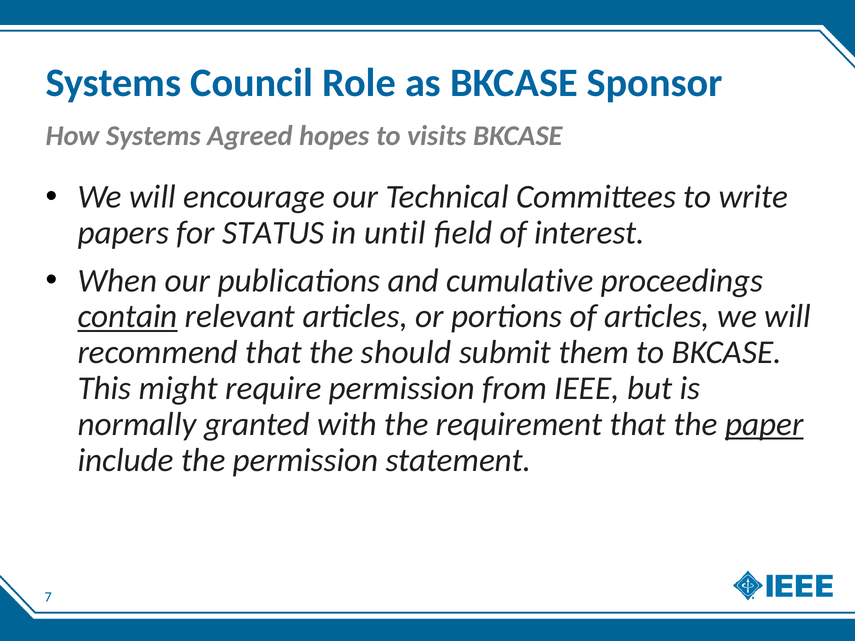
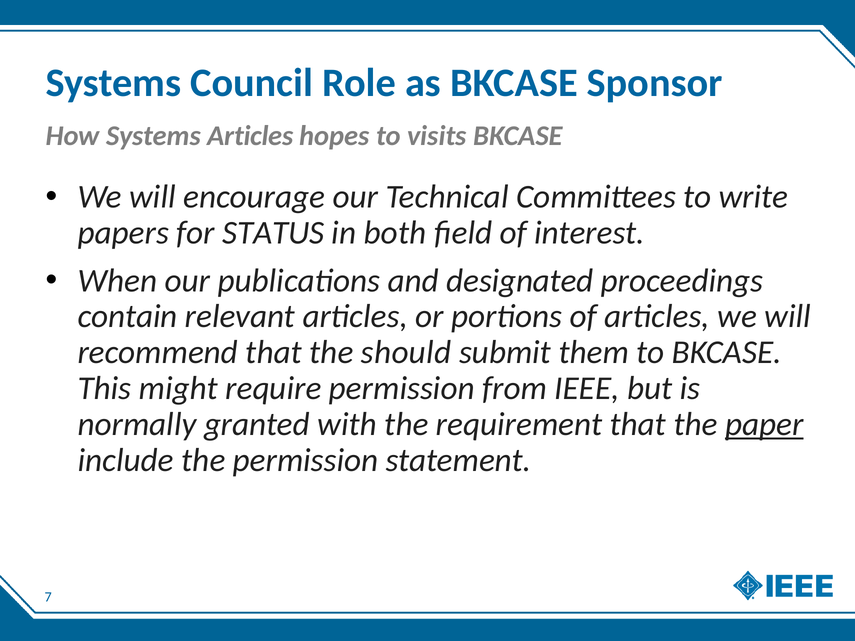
Systems Agreed: Agreed -> Articles
until: until -> both
cumulative: cumulative -> designated
contain underline: present -> none
